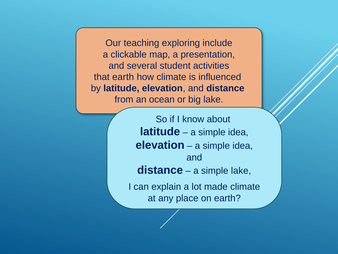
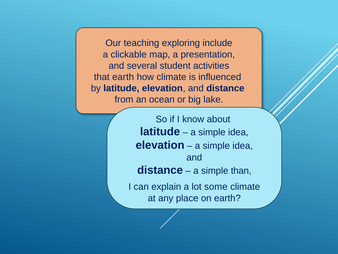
simple lake: lake -> than
made: made -> some
